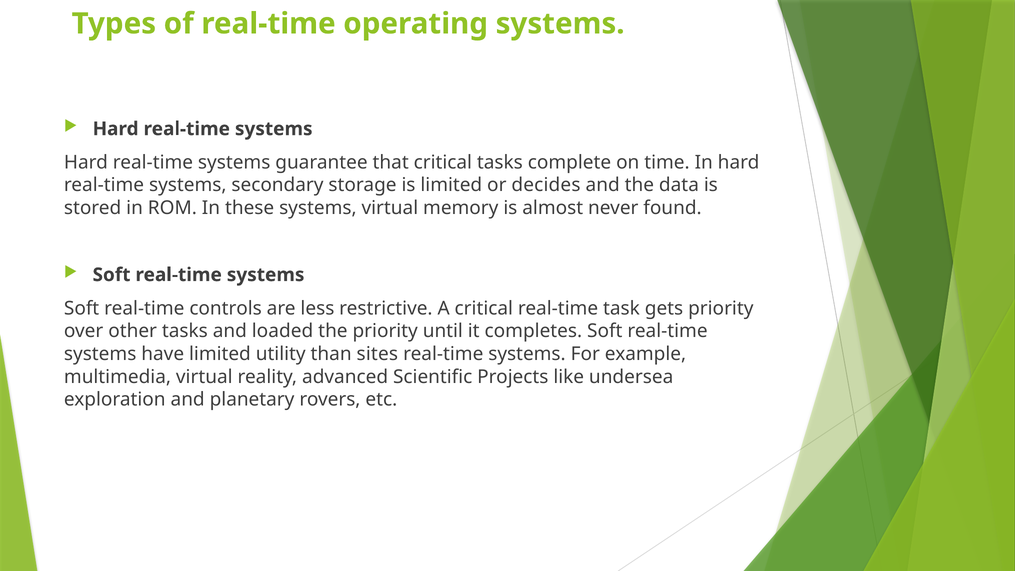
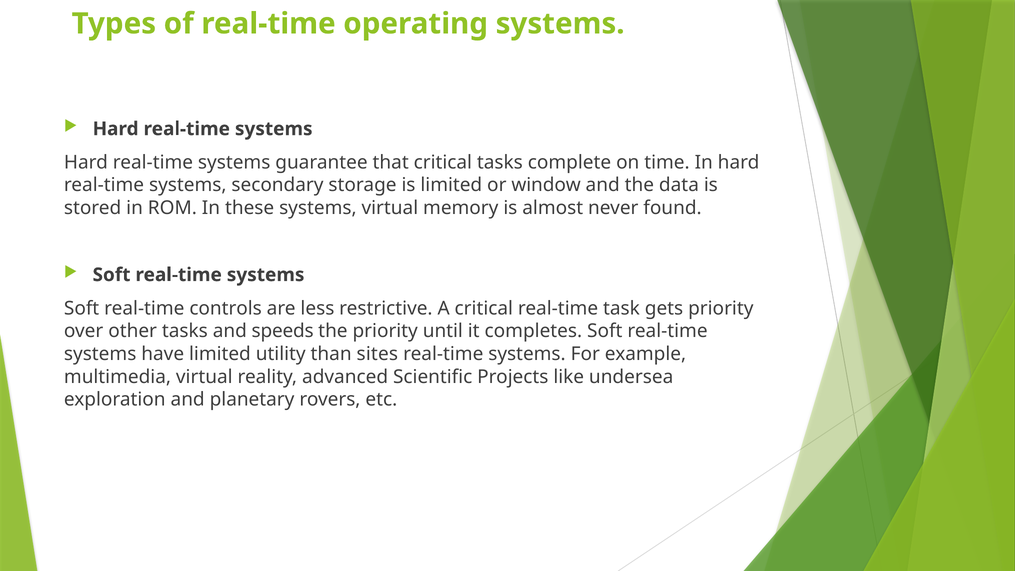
decides: decides -> window
loaded: loaded -> speeds
